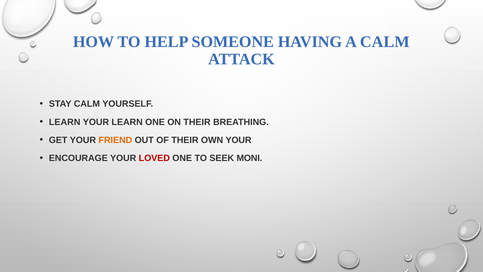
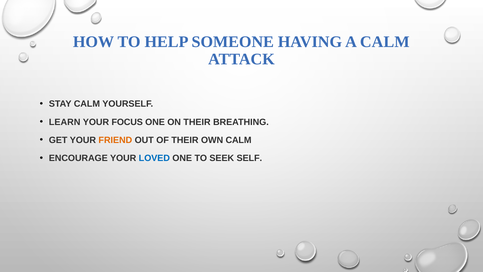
YOUR LEARN: LEARN -> FOCUS
OWN YOUR: YOUR -> CALM
LOVED colour: red -> blue
MONI: MONI -> SELF
